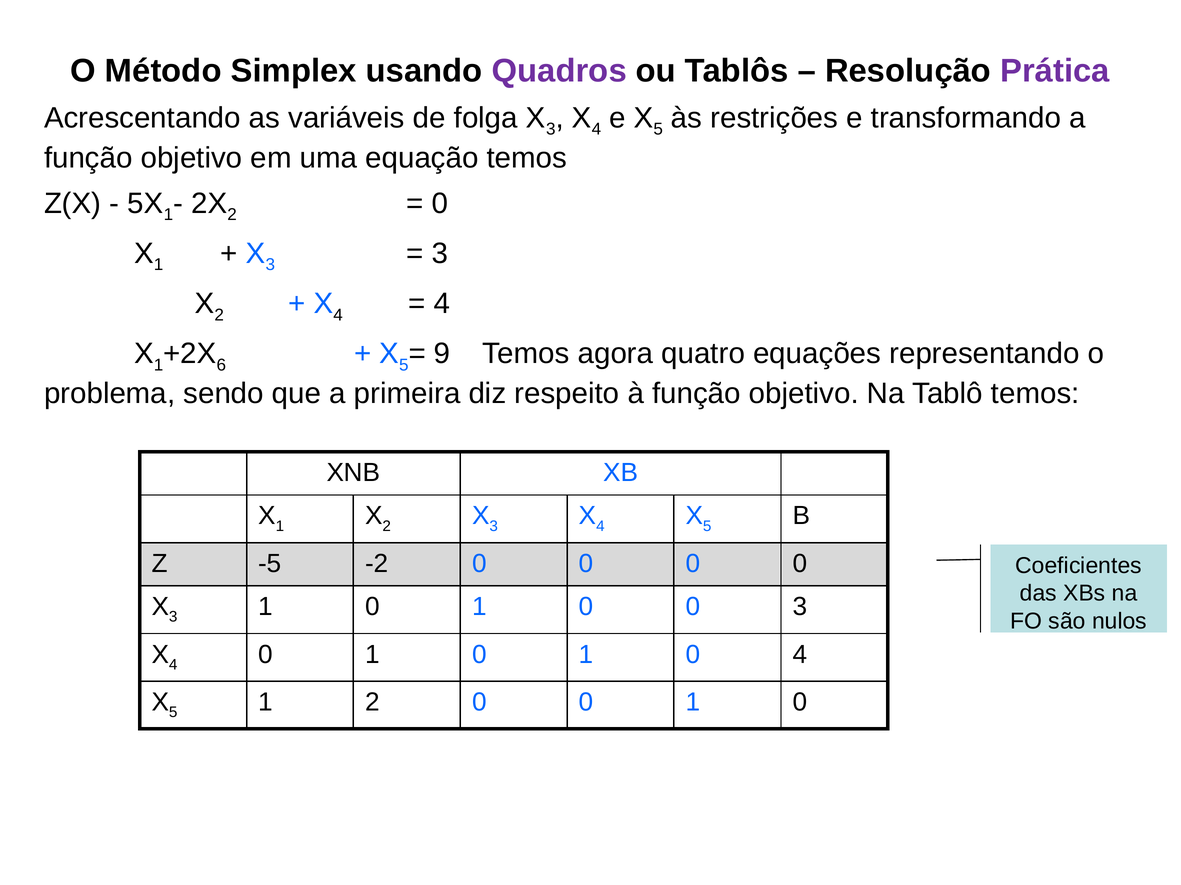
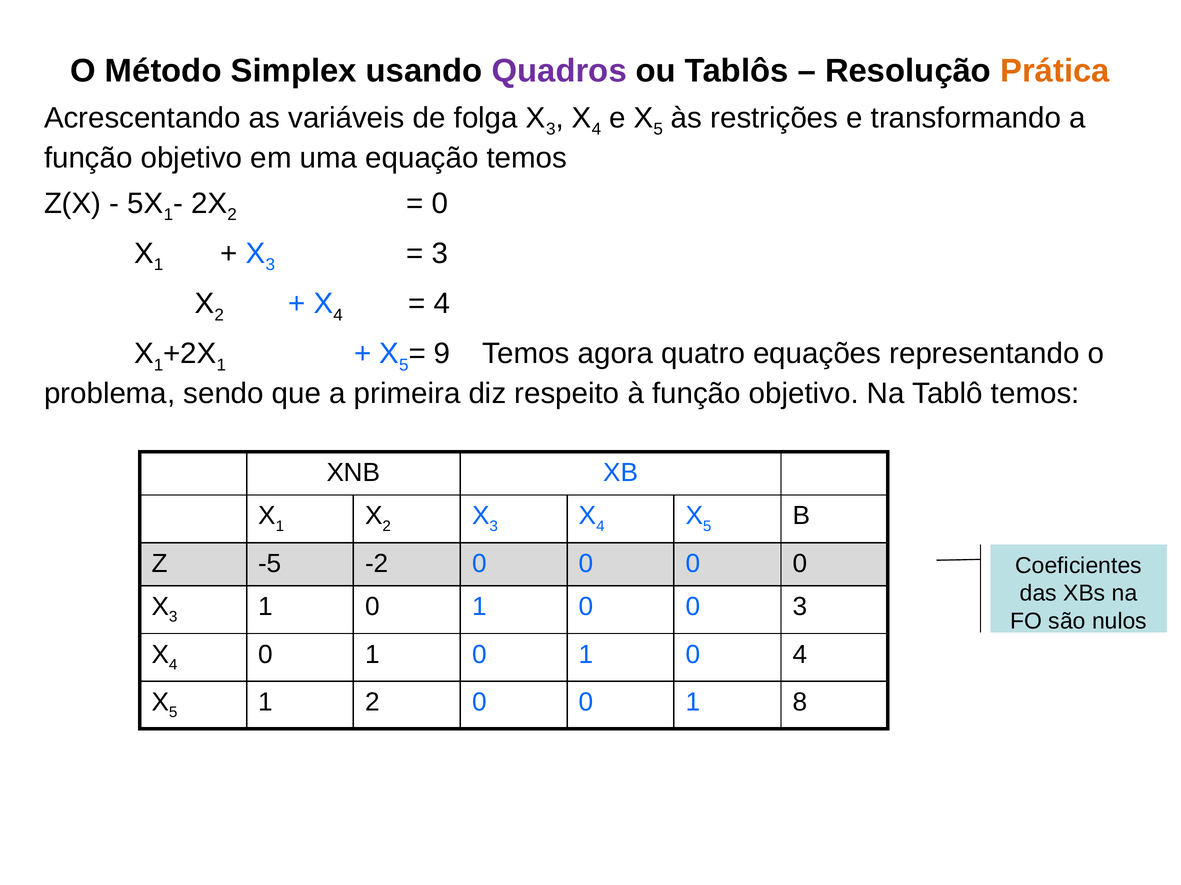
Prática colour: purple -> orange
6 at (221, 365): 6 -> 1
0 0 1 0: 0 -> 8
